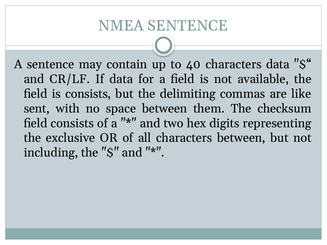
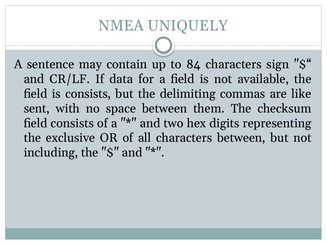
NMEA SENTENCE: SENTENCE -> UNIQUELY
40: 40 -> 84
characters data: data -> sign
